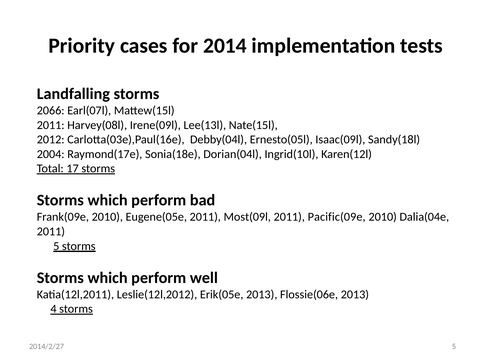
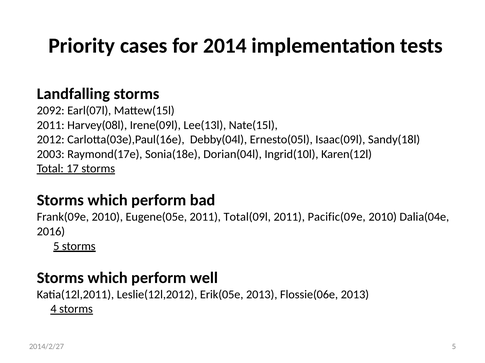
2066: 2066 -> 2092
2004: 2004 -> 2003
Most(09l: Most(09l -> Total(09l
2011 at (51, 232): 2011 -> 2016
